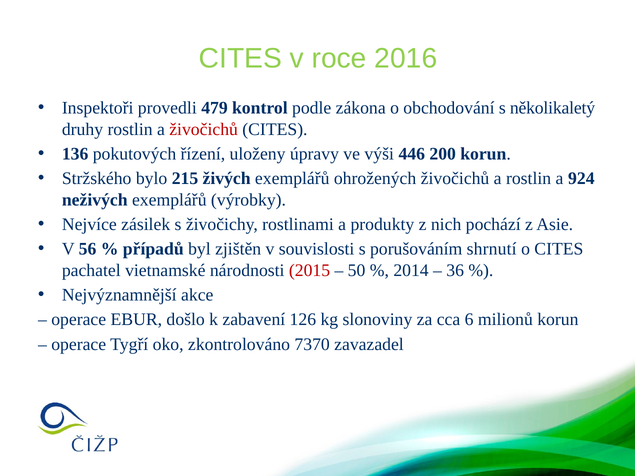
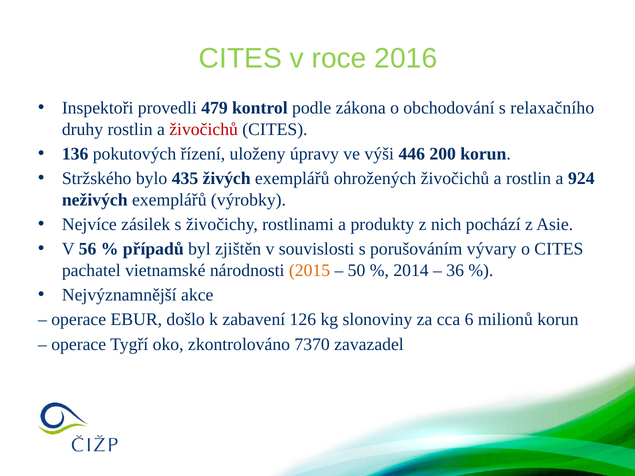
několikaletý: několikaletý -> relaxačního
215: 215 -> 435
shrnutí: shrnutí -> vývary
2015 colour: red -> orange
